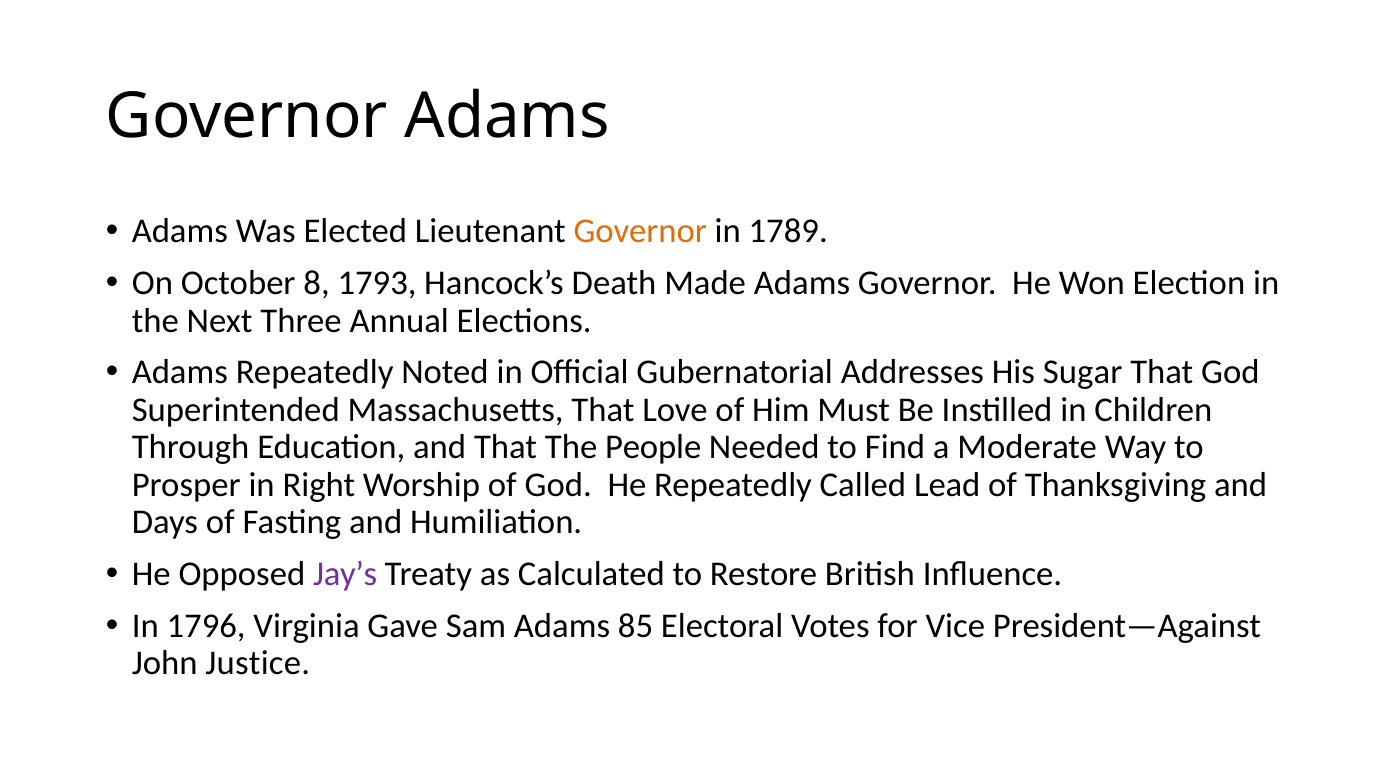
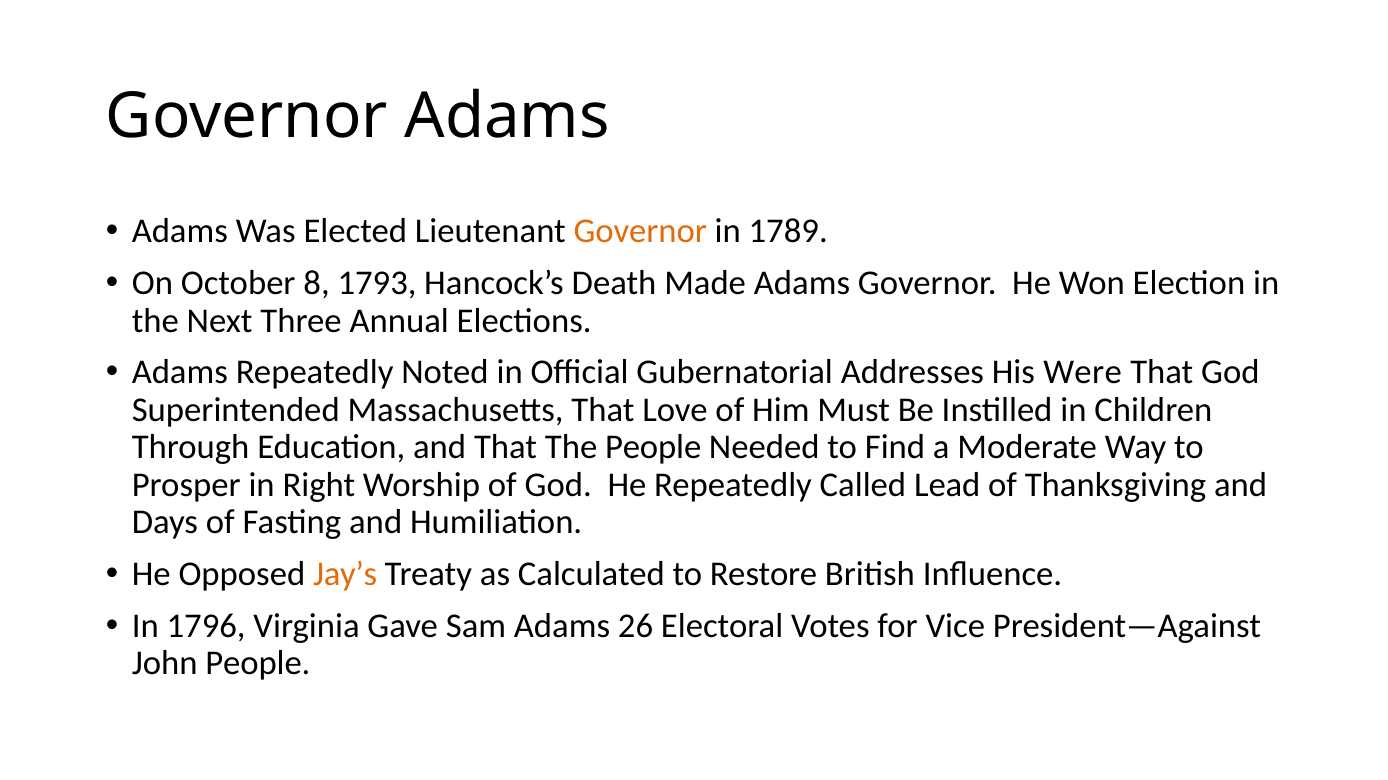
Sugar: Sugar -> Were
Jay’s colour: purple -> orange
85: 85 -> 26
John Justice: Justice -> People
